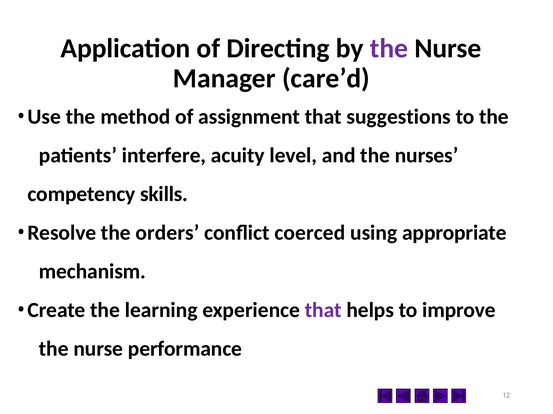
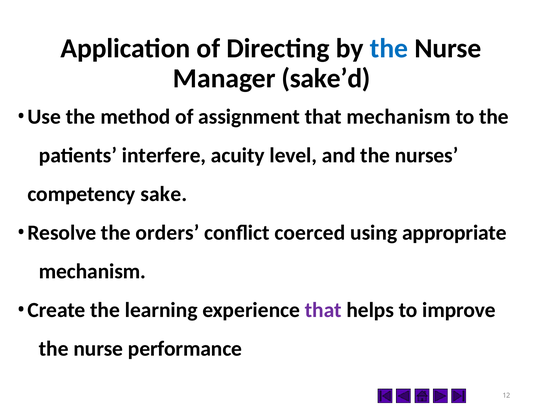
the at (389, 49) colour: purple -> blue
care’d: care’d -> sake’d
that suggestions: suggestions -> mechanism
skills: skills -> sake
